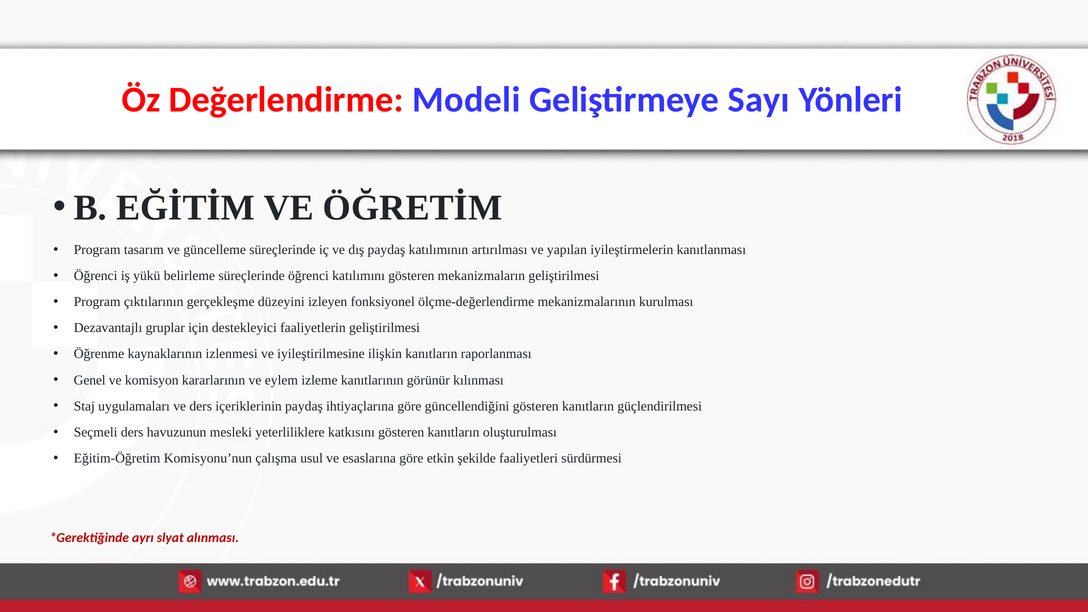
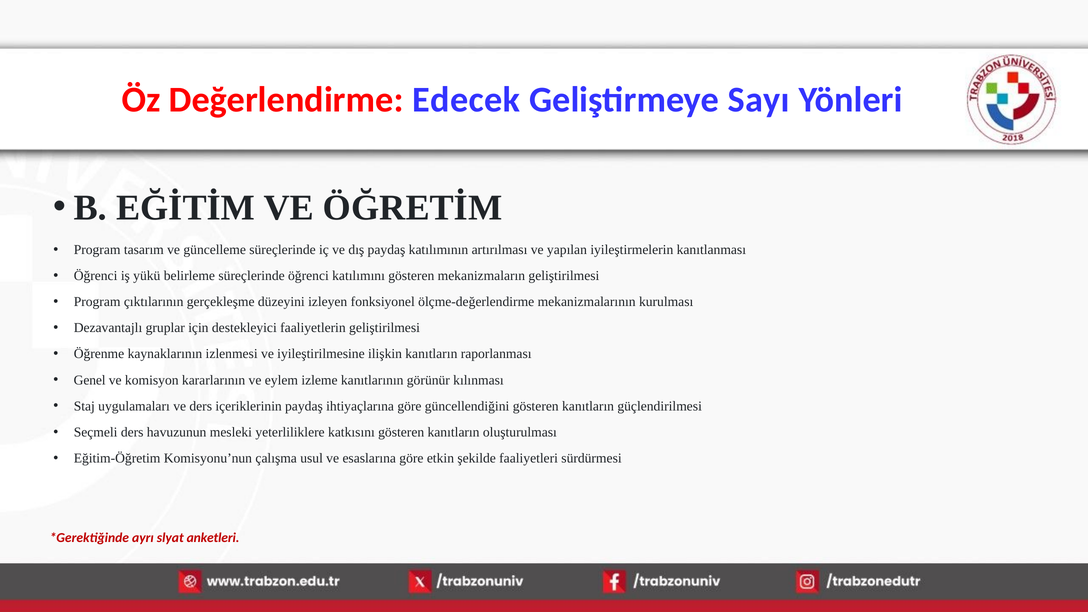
Modeli: Modeli -> Edecek
alınması: alınması -> anketleri
